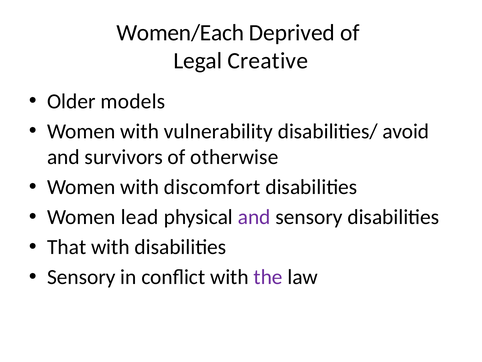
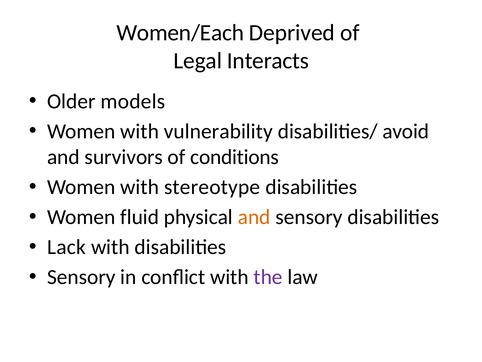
Creative: Creative -> Interacts
otherwise: otherwise -> conditions
discomfort: discomfort -> stereotype
lead: lead -> fluid
and at (254, 217) colour: purple -> orange
That: That -> Lack
